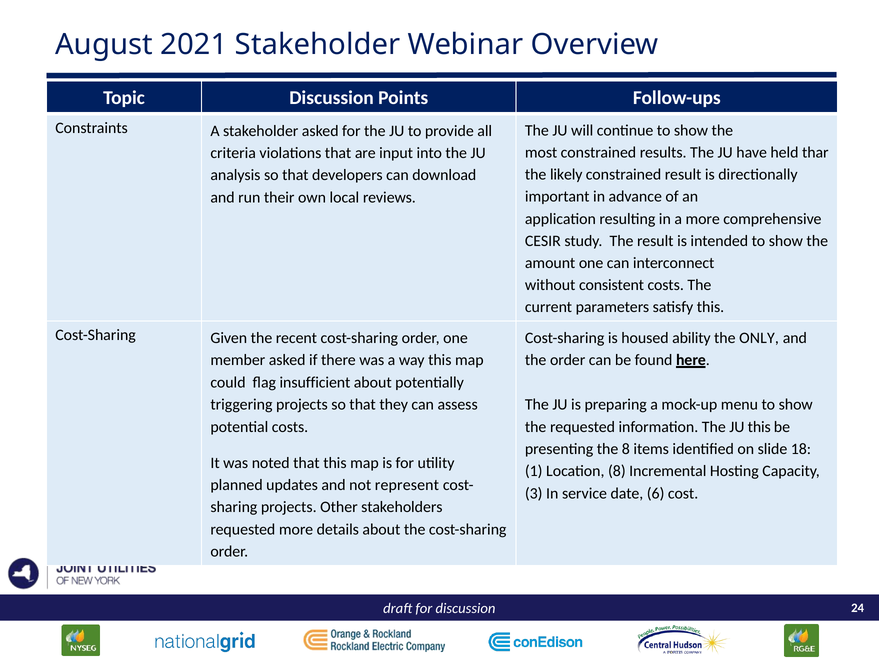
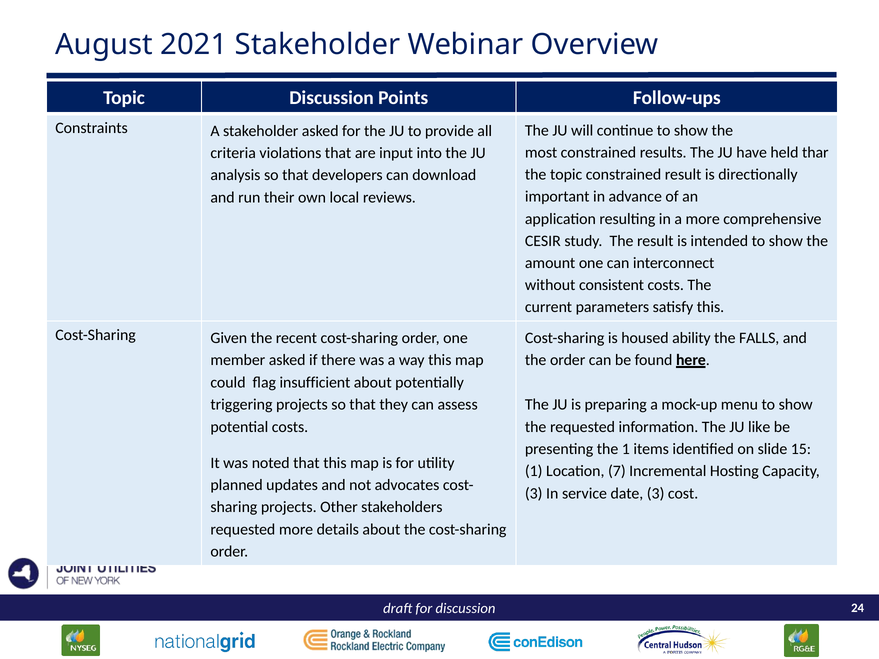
the likely: likely -> topic
ONLY: ONLY -> FALLS
JU this: this -> like
the 8: 8 -> 1
18: 18 -> 15
Location 8: 8 -> 7
represent: represent -> advocates
date 6: 6 -> 3
